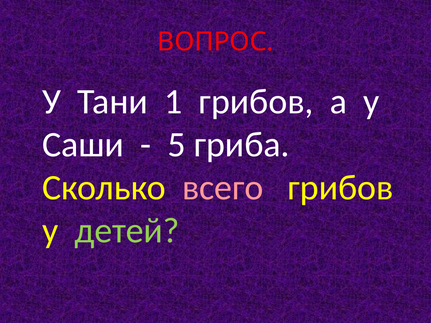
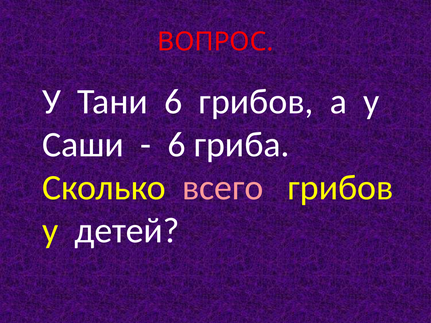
Тани 1: 1 -> 6
5 at (176, 145): 5 -> 6
детей colour: light green -> white
